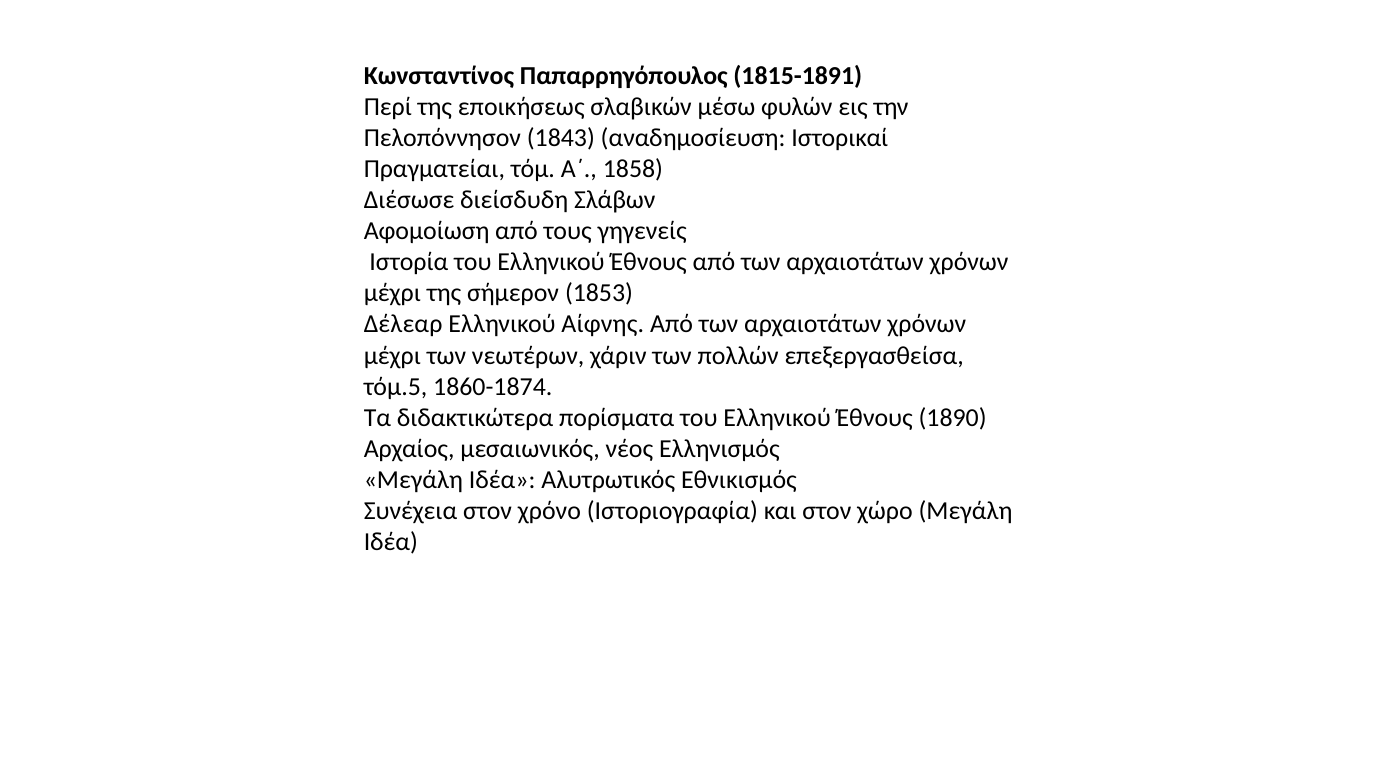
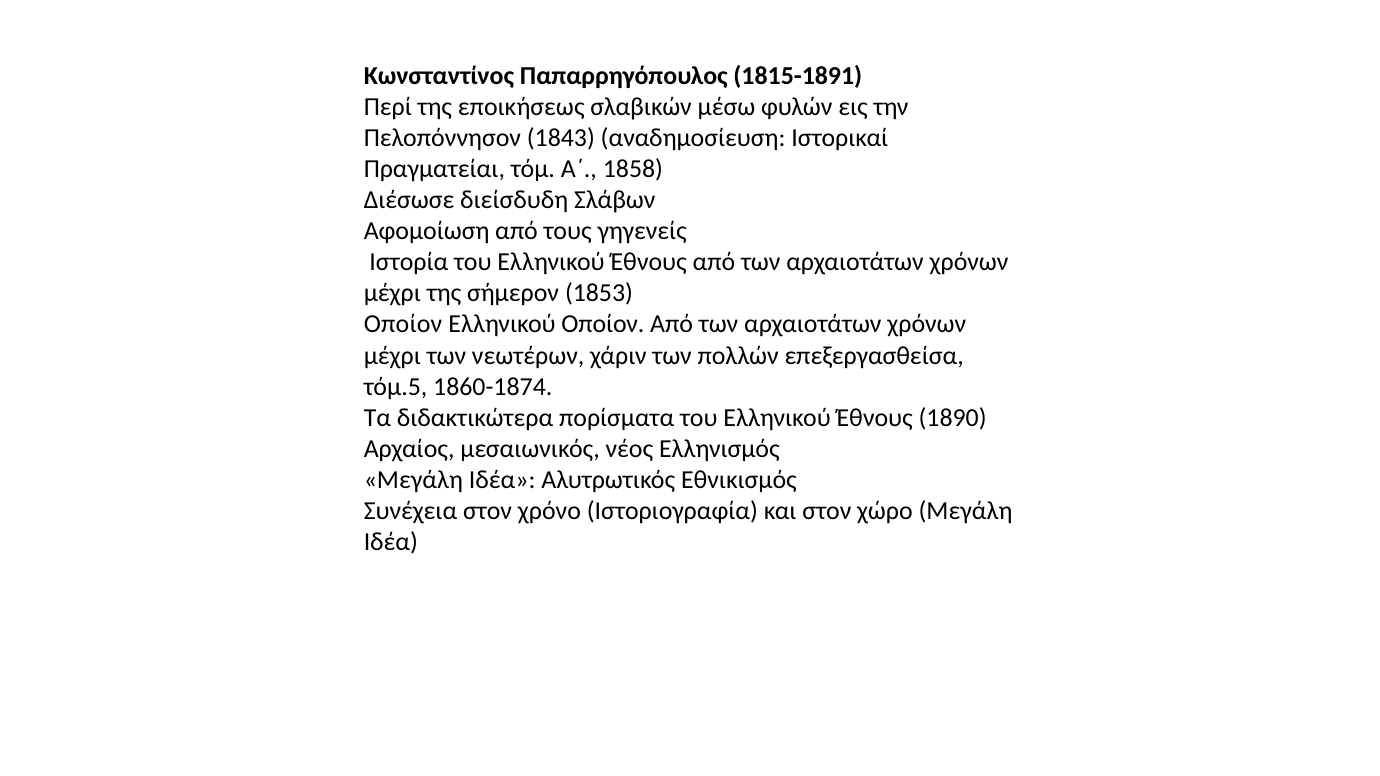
Δέλεαρ at (403, 325): Δέλεαρ -> Οποίον
Ελληνικού Αίφνης: Αίφνης -> Οποίον
